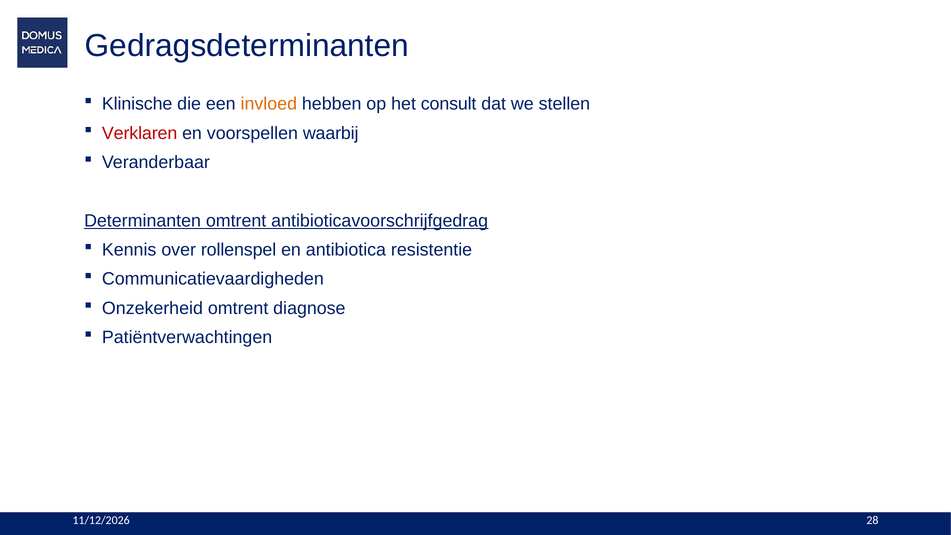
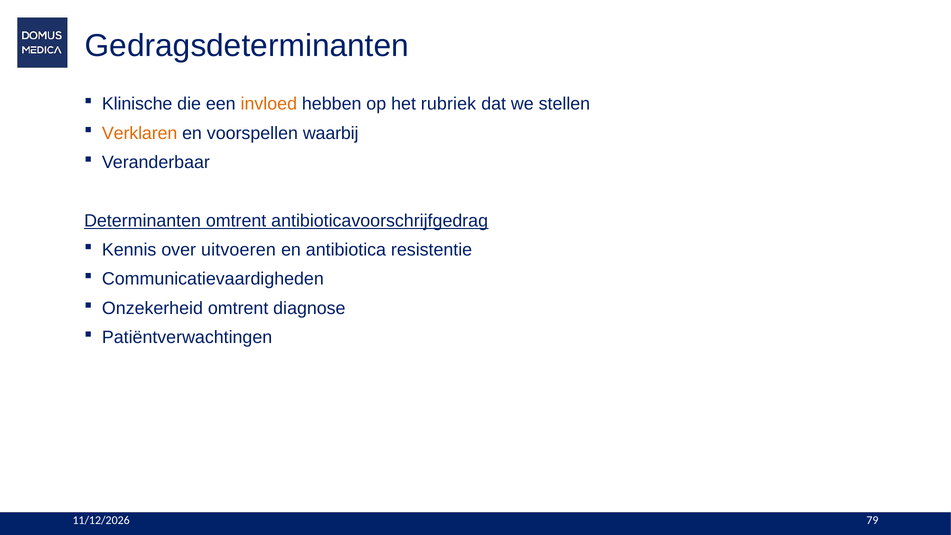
consult: consult -> rubriek
Verklaren colour: red -> orange
rollenspel: rollenspel -> uitvoeren
28: 28 -> 79
